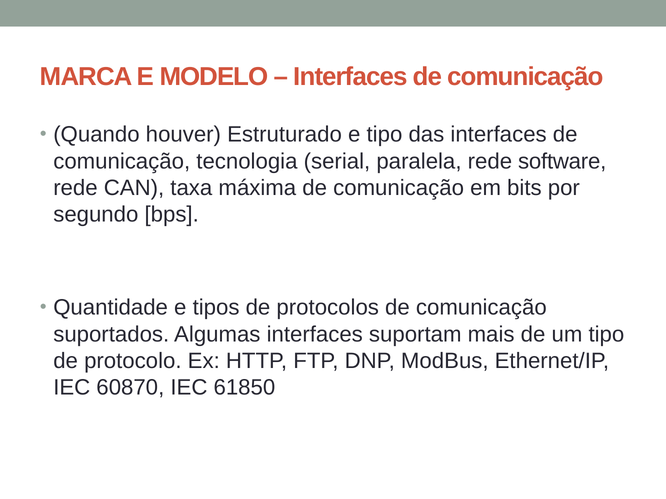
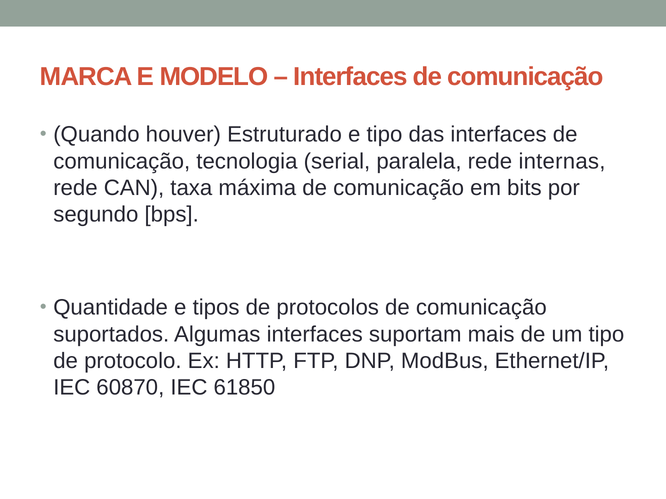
software: software -> internas
